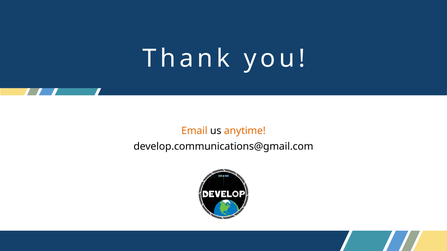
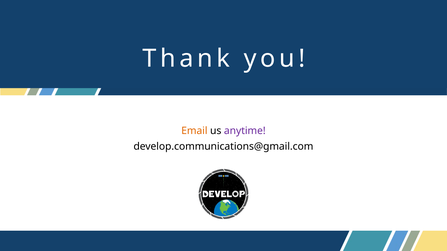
anytime colour: orange -> purple
